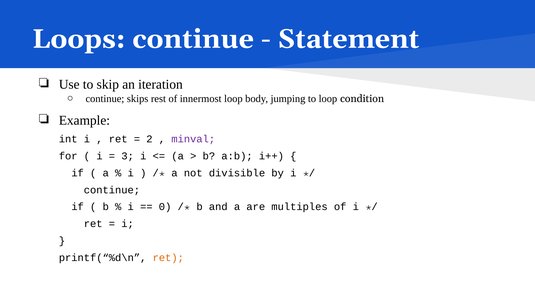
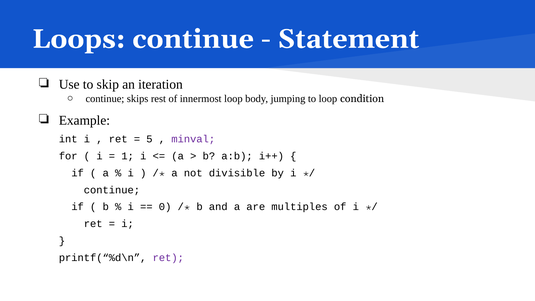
2: 2 -> 5
3: 3 -> 1
ret at (168, 258) colour: orange -> purple
